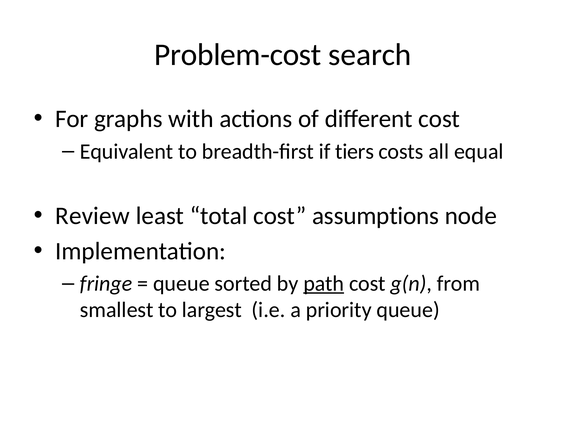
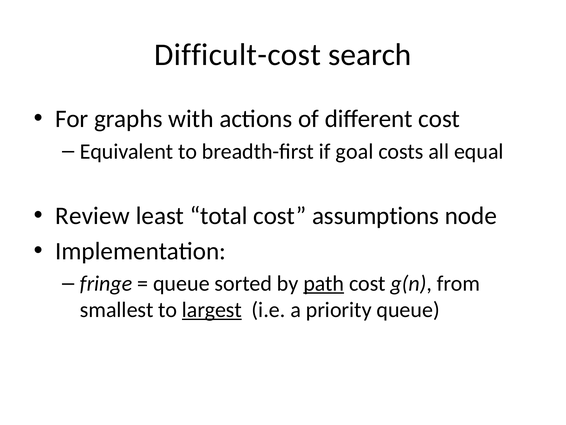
Problem-cost: Problem-cost -> Difficult-cost
tiers: tiers -> goal
largest underline: none -> present
